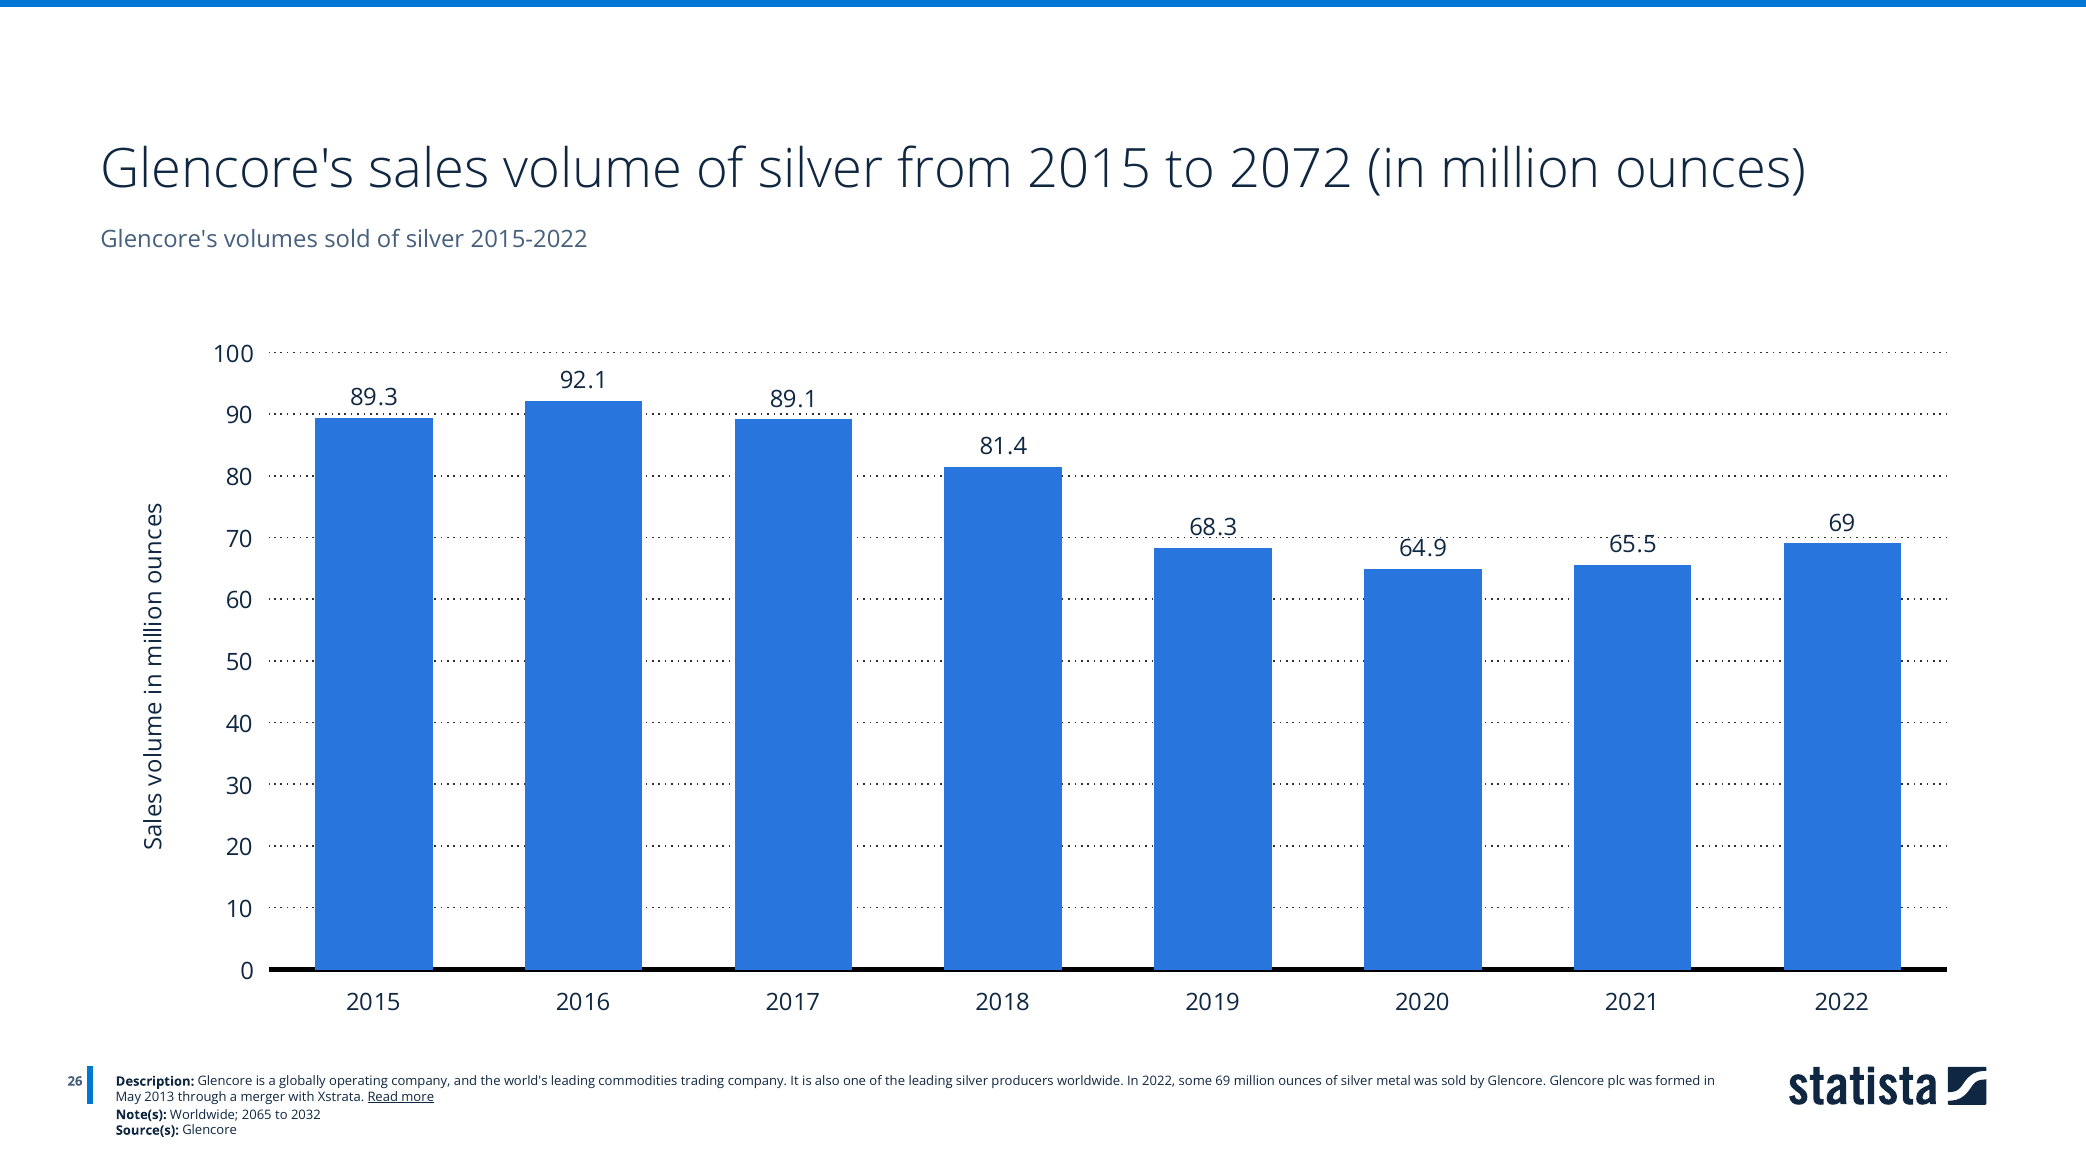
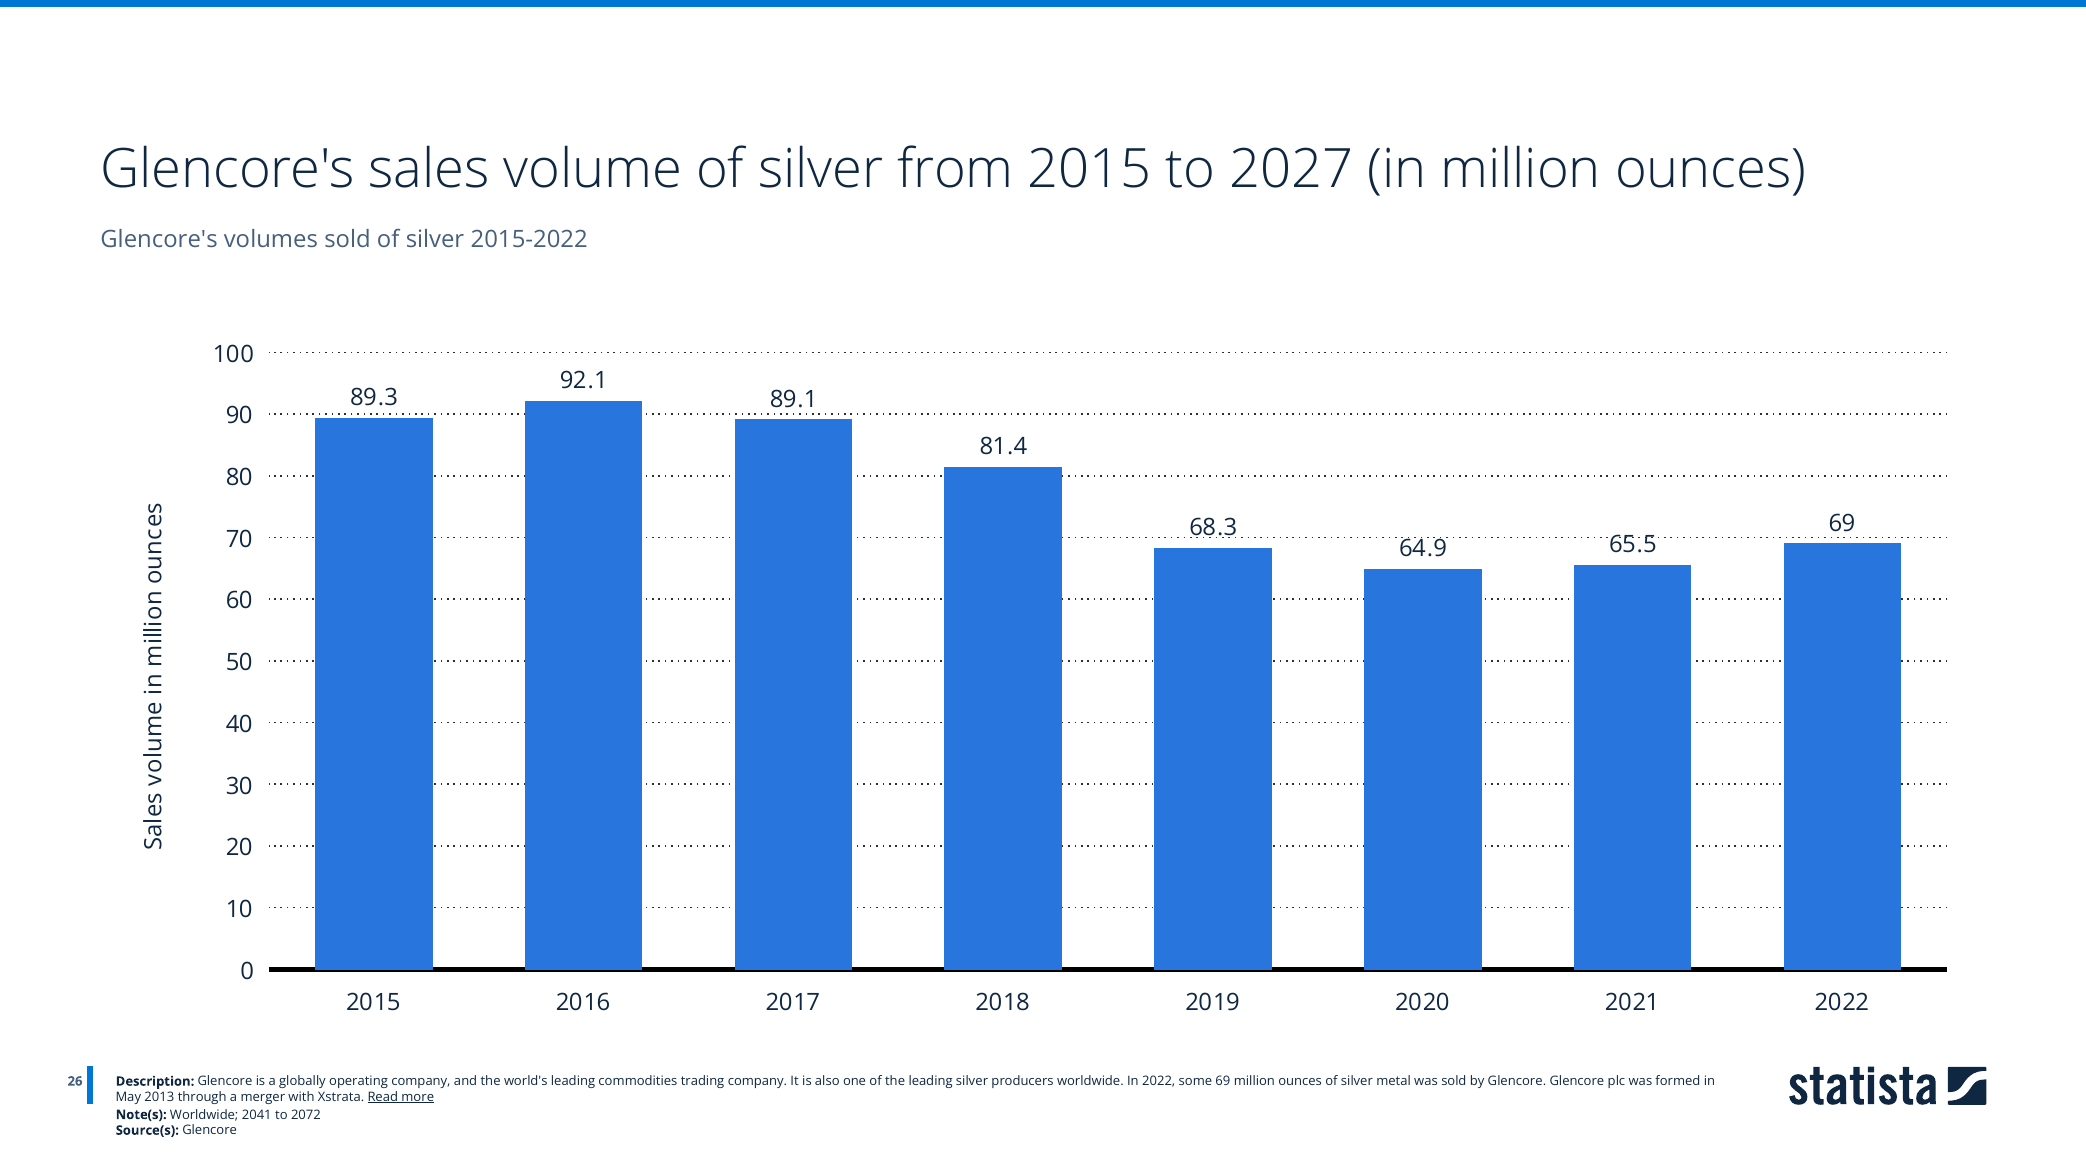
2072: 2072 -> 2027
2065: 2065 -> 2041
2032: 2032 -> 2072
